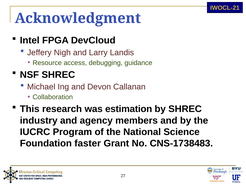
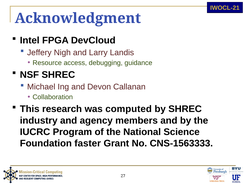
estimation: estimation -> computed
CNS-1738483: CNS-1738483 -> CNS-1563333
